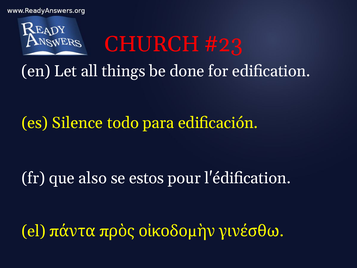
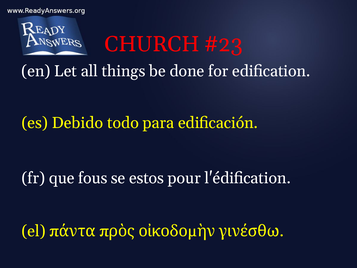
Silence: Silence -> Debido
also: also -> fous
